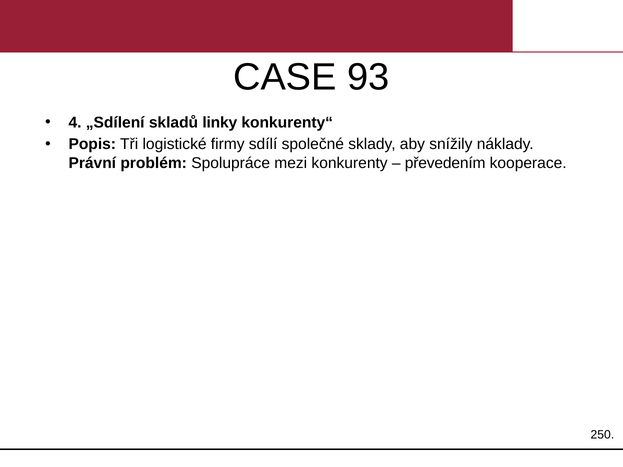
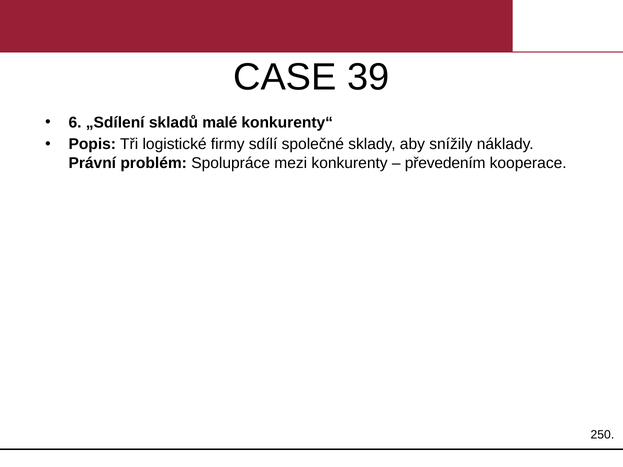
93: 93 -> 39
4: 4 -> 6
linky: linky -> malé
